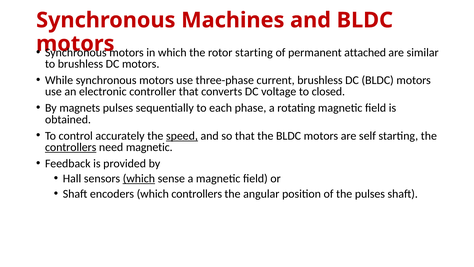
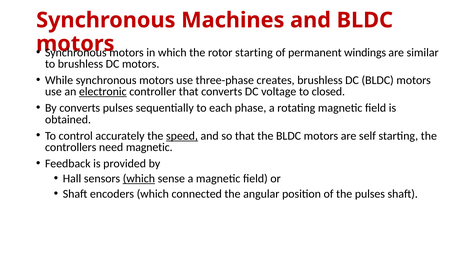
attached: attached -> windings
current: current -> creates
electronic underline: none -> present
By magnets: magnets -> converts
controllers at (71, 147) underline: present -> none
which controllers: controllers -> connected
